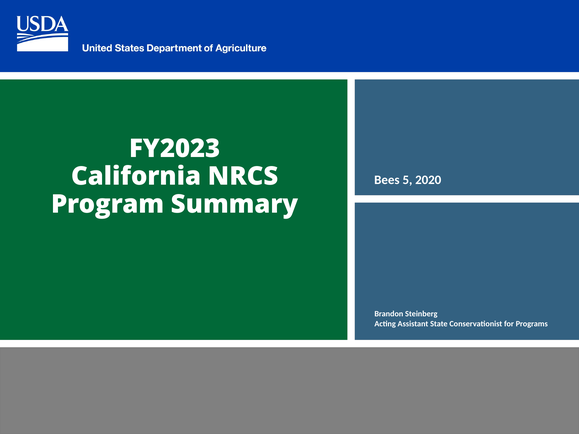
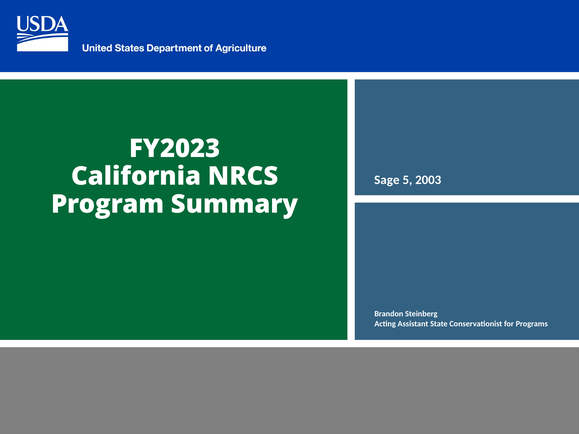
Bees: Bees -> Sage
2020: 2020 -> 2003
